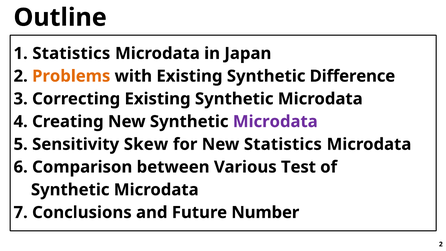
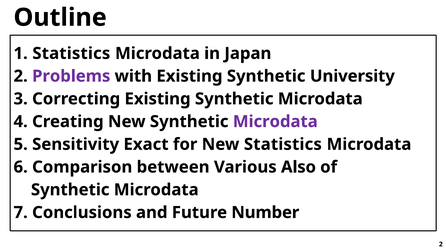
Problems colour: orange -> purple
Difference: Difference -> University
Skew: Skew -> Exact
Test: Test -> Also
